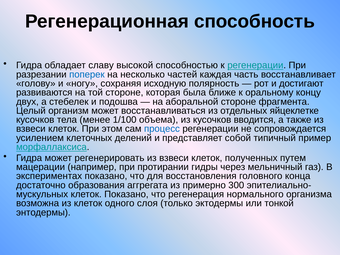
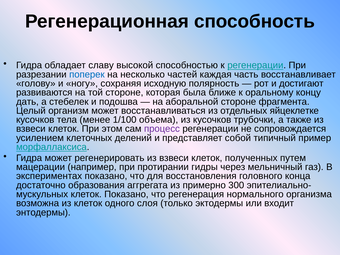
двух: двух -> дать
вводится: вводится -> трубочки
процесс colour: blue -> purple
тонкой: тонкой -> входит
